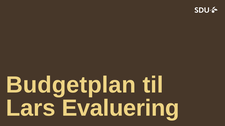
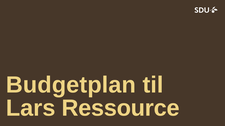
Evaluering: Evaluering -> Ressource
